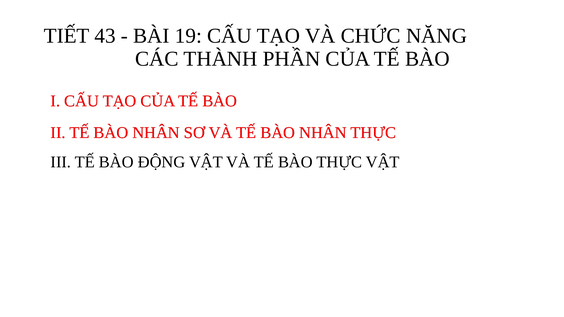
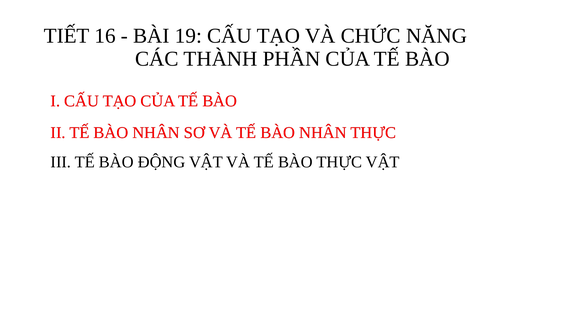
43: 43 -> 16
